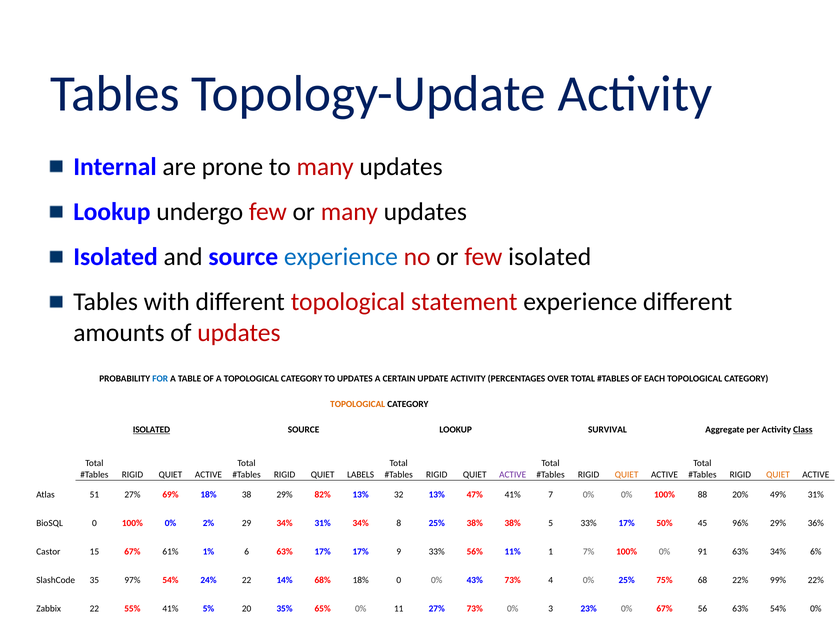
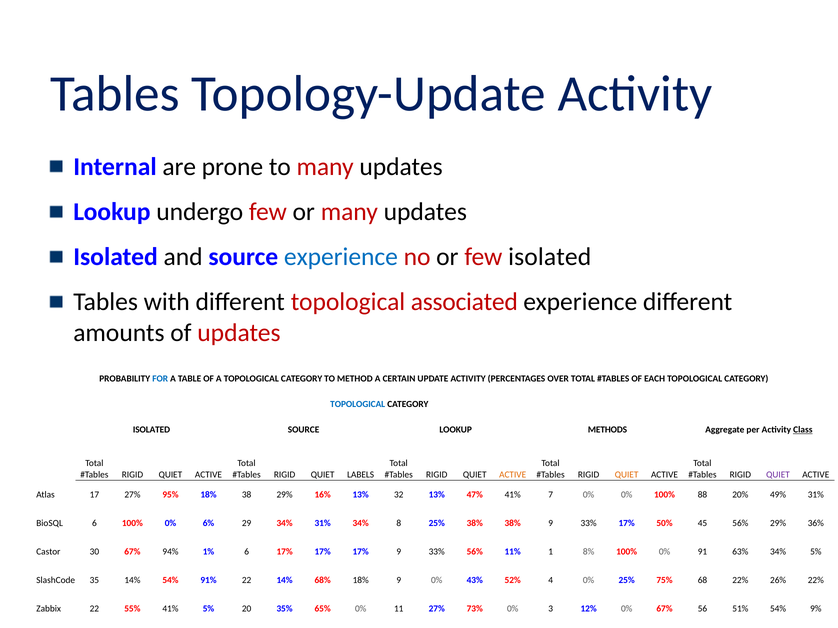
statement: statement -> associated
TO UPDATES: UPDATES -> METHOD
TOPOLOGICAL at (358, 405) colour: orange -> blue
ISOLATED at (151, 430) underline: present -> none
SURVIVAL: SURVIVAL -> METHODS
ACTIVE at (513, 475) colour: purple -> orange
QUIET at (778, 475) colour: orange -> purple
51: 51 -> 17
69%: 69% -> 95%
82%: 82% -> 16%
BioSQL 0: 0 -> 6
2%: 2% -> 6%
38% 5: 5 -> 9
45 96%: 96% -> 56%
15: 15 -> 30
61%: 61% -> 94%
6 63%: 63% -> 17%
7%: 7% -> 8%
34% 6%: 6% -> 5%
35 97%: 97% -> 14%
24%: 24% -> 91%
18% 0: 0 -> 9
43% 73%: 73% -> 52%
99%: 99% -> 26%
23%: 23% -> 12%
56 63%: 63% -> 51%
54% 0%: 0% -> 9%
